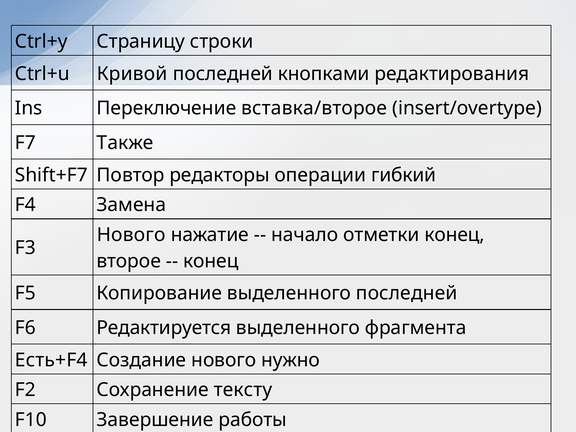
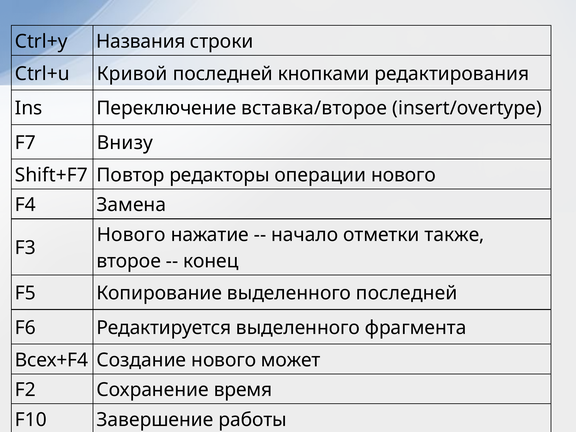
Страницу: Страницу -> Названия
Также: Также -> Внизу
операции гибкий: гибкий -> нового
отметки конец: конец -> также
Есть+F4: Есть+F4 -> Всех+F4
нужно: нужно -> может
тексту: тексту -> время
